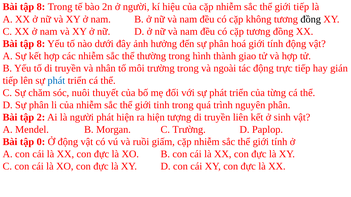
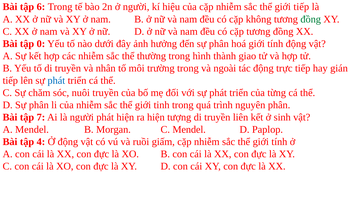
8 at (41, 7): 8 -> 6
đồng at (311, 19) colour: black -> green
8 at (41, 44): 8 -> 0
nuôi thuyết: thuyết -> truyền
2: 2 -> 7
C Trường: Trường -> Mendel
0: 0 -> 4
